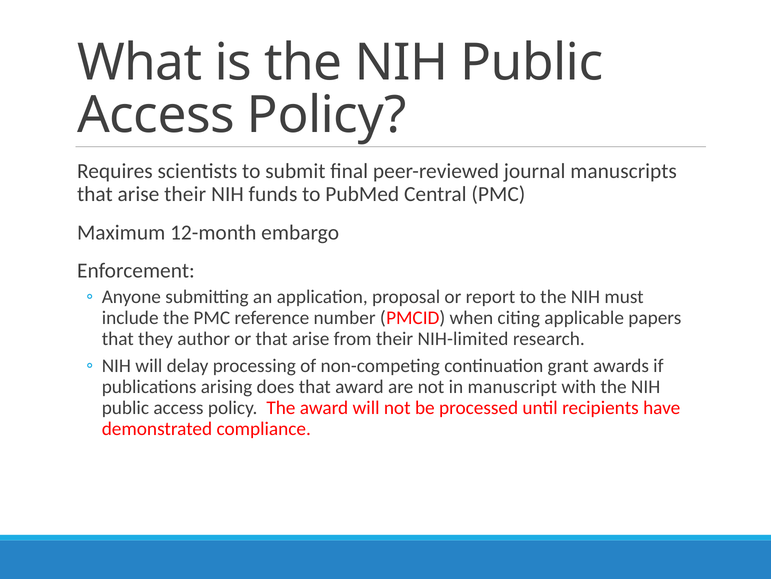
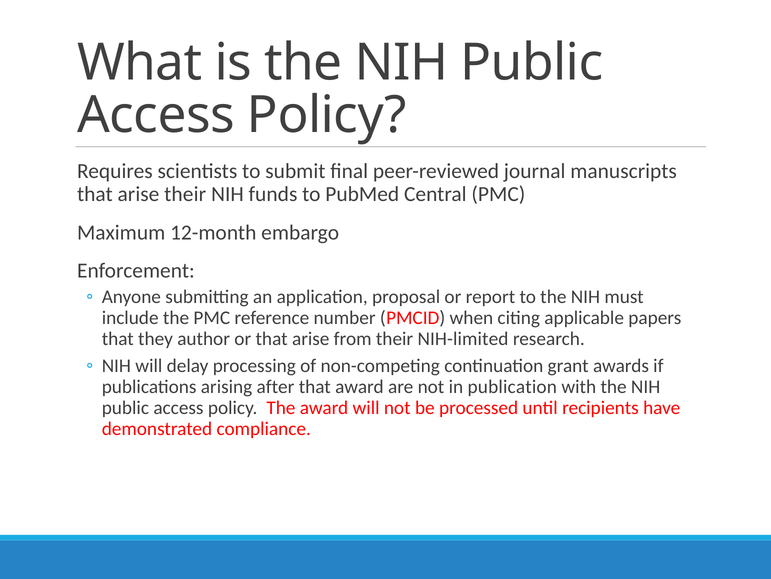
does: does -> after
manuscript: manuscript -> publication
